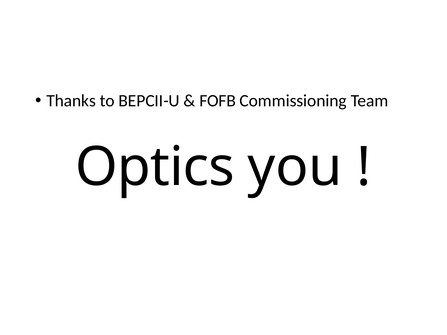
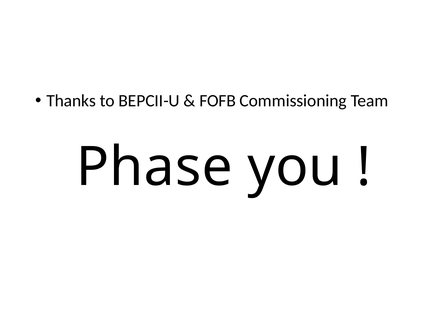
Optics: Optics -> Phase
